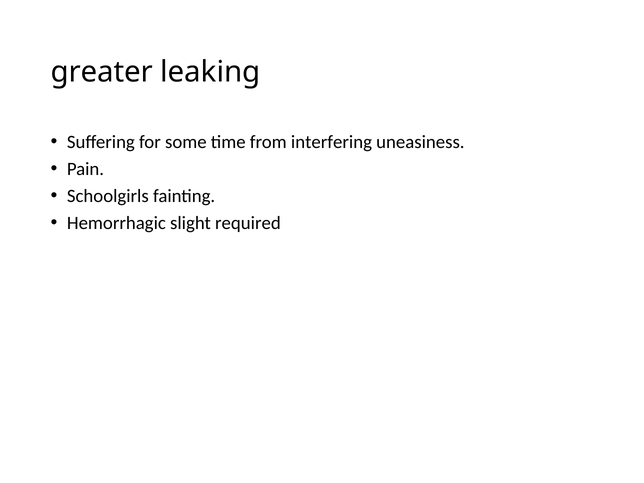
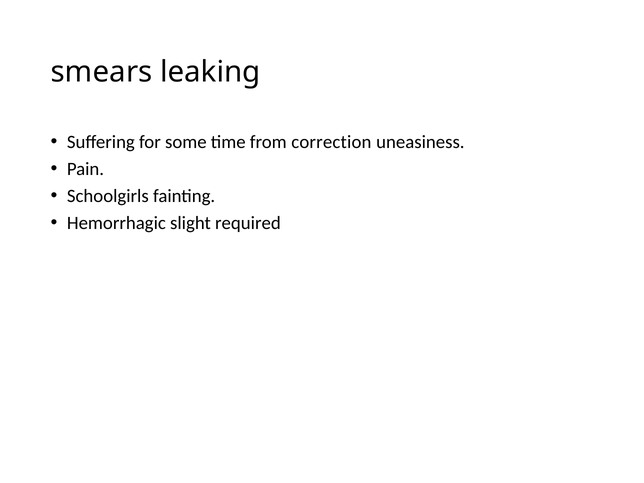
greater: greater -> smears
interfering: interfering -> correction
